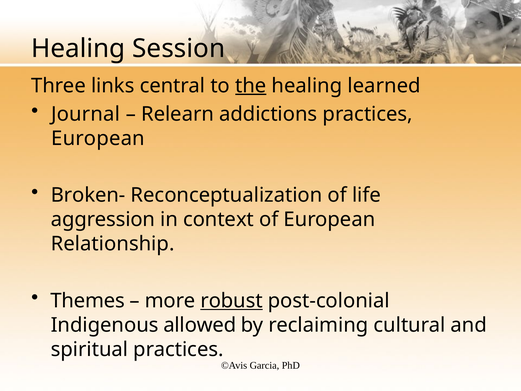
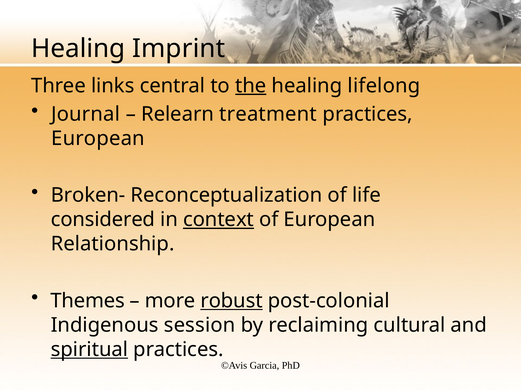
Session: Session -> Imprint
learned: learned -> lifelong
addictions: addictions -> treatment
aggression: aggression -> considered
context underline: none -> present
allowed: allowed -> session
spiritual underline: none -> present
